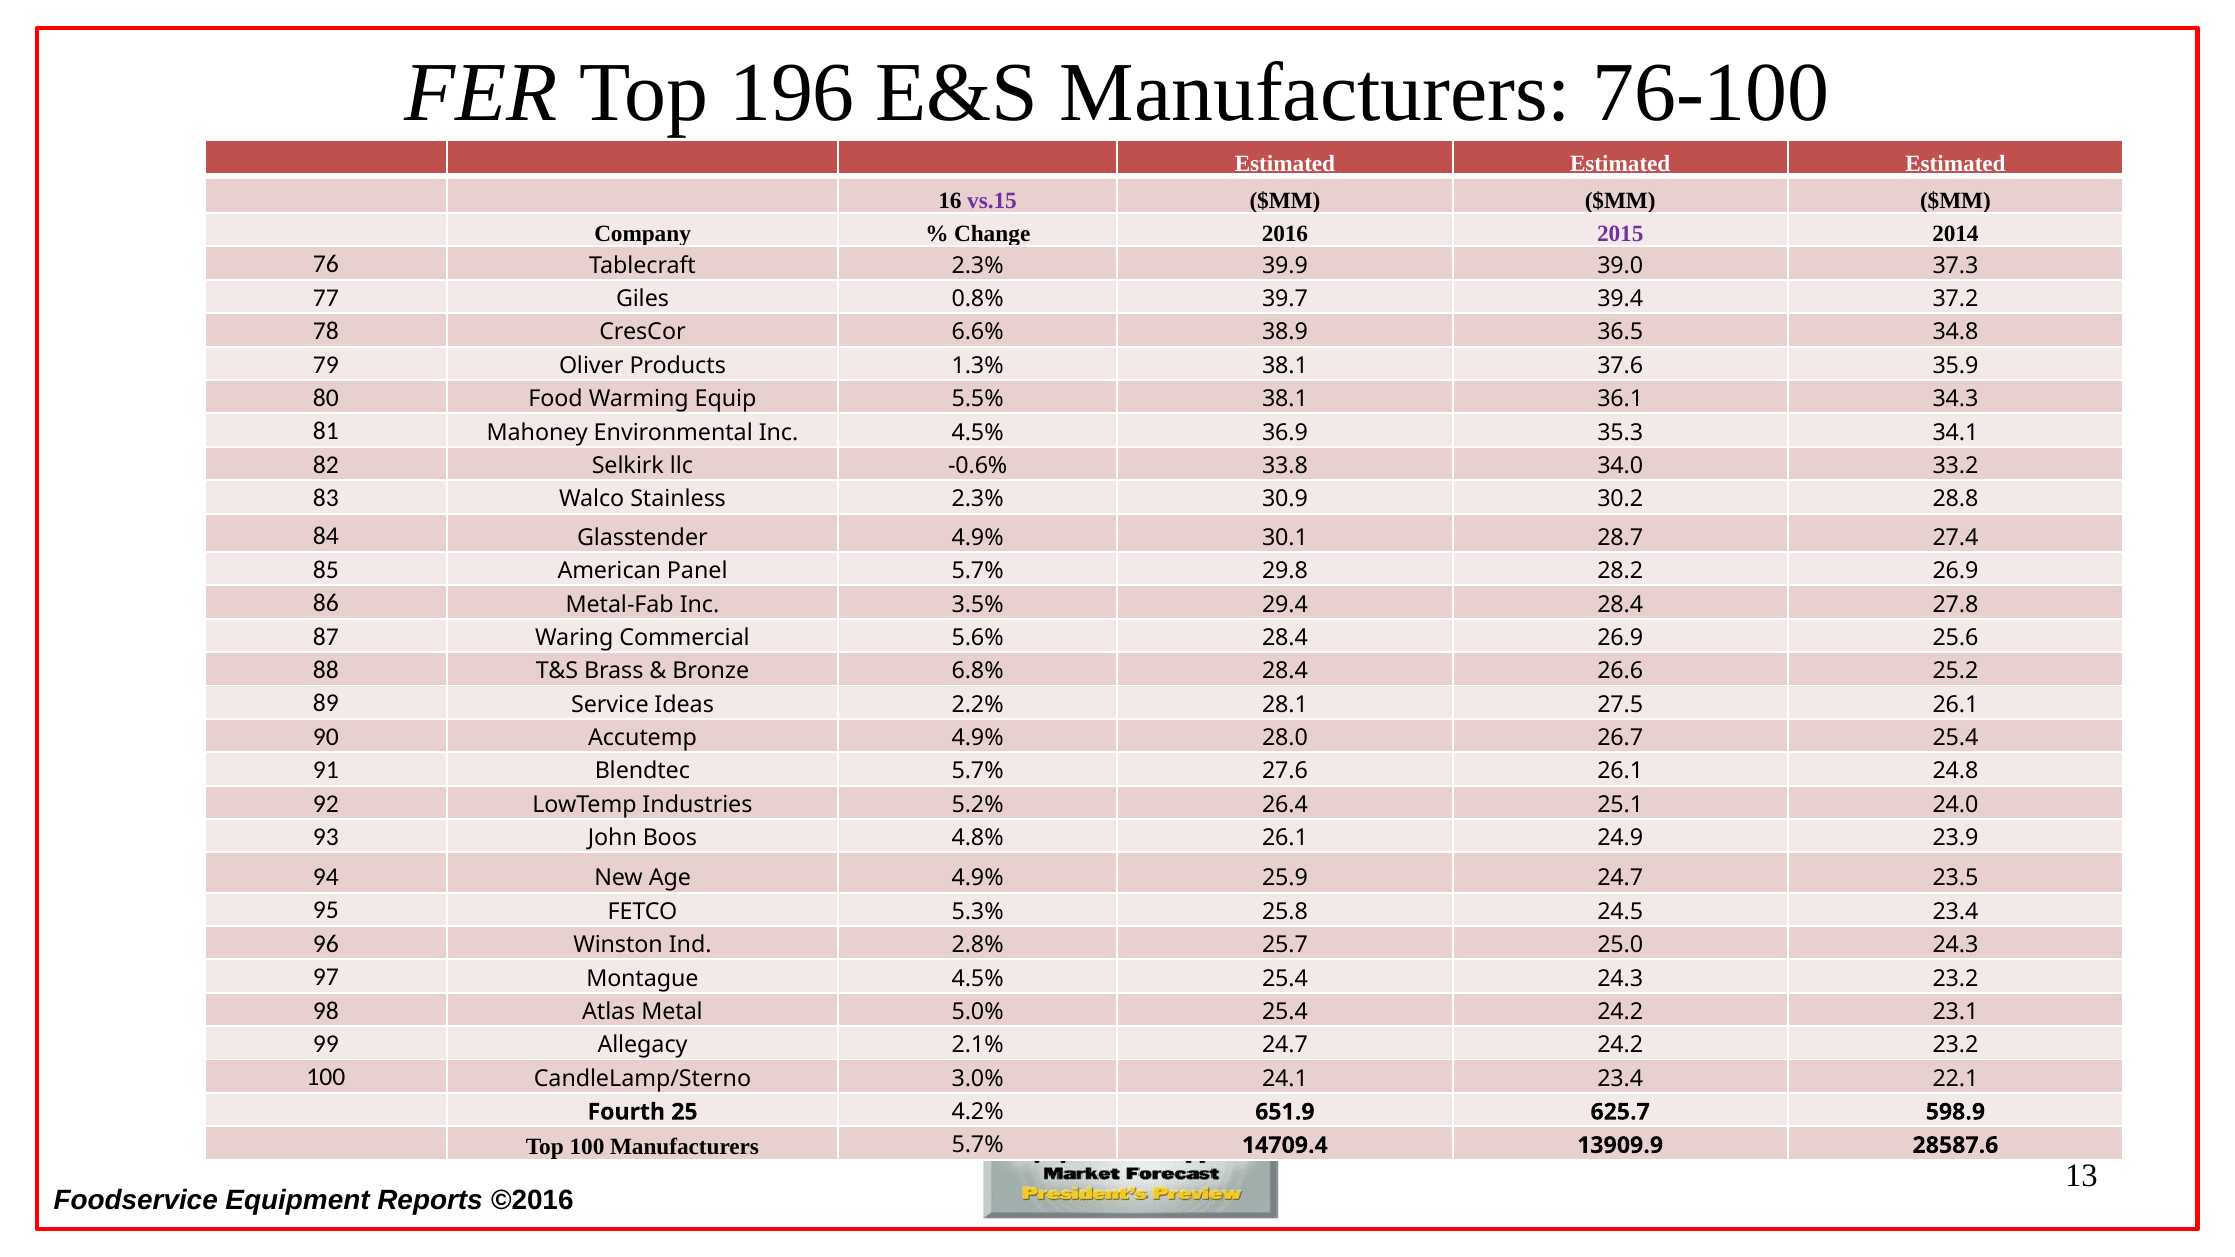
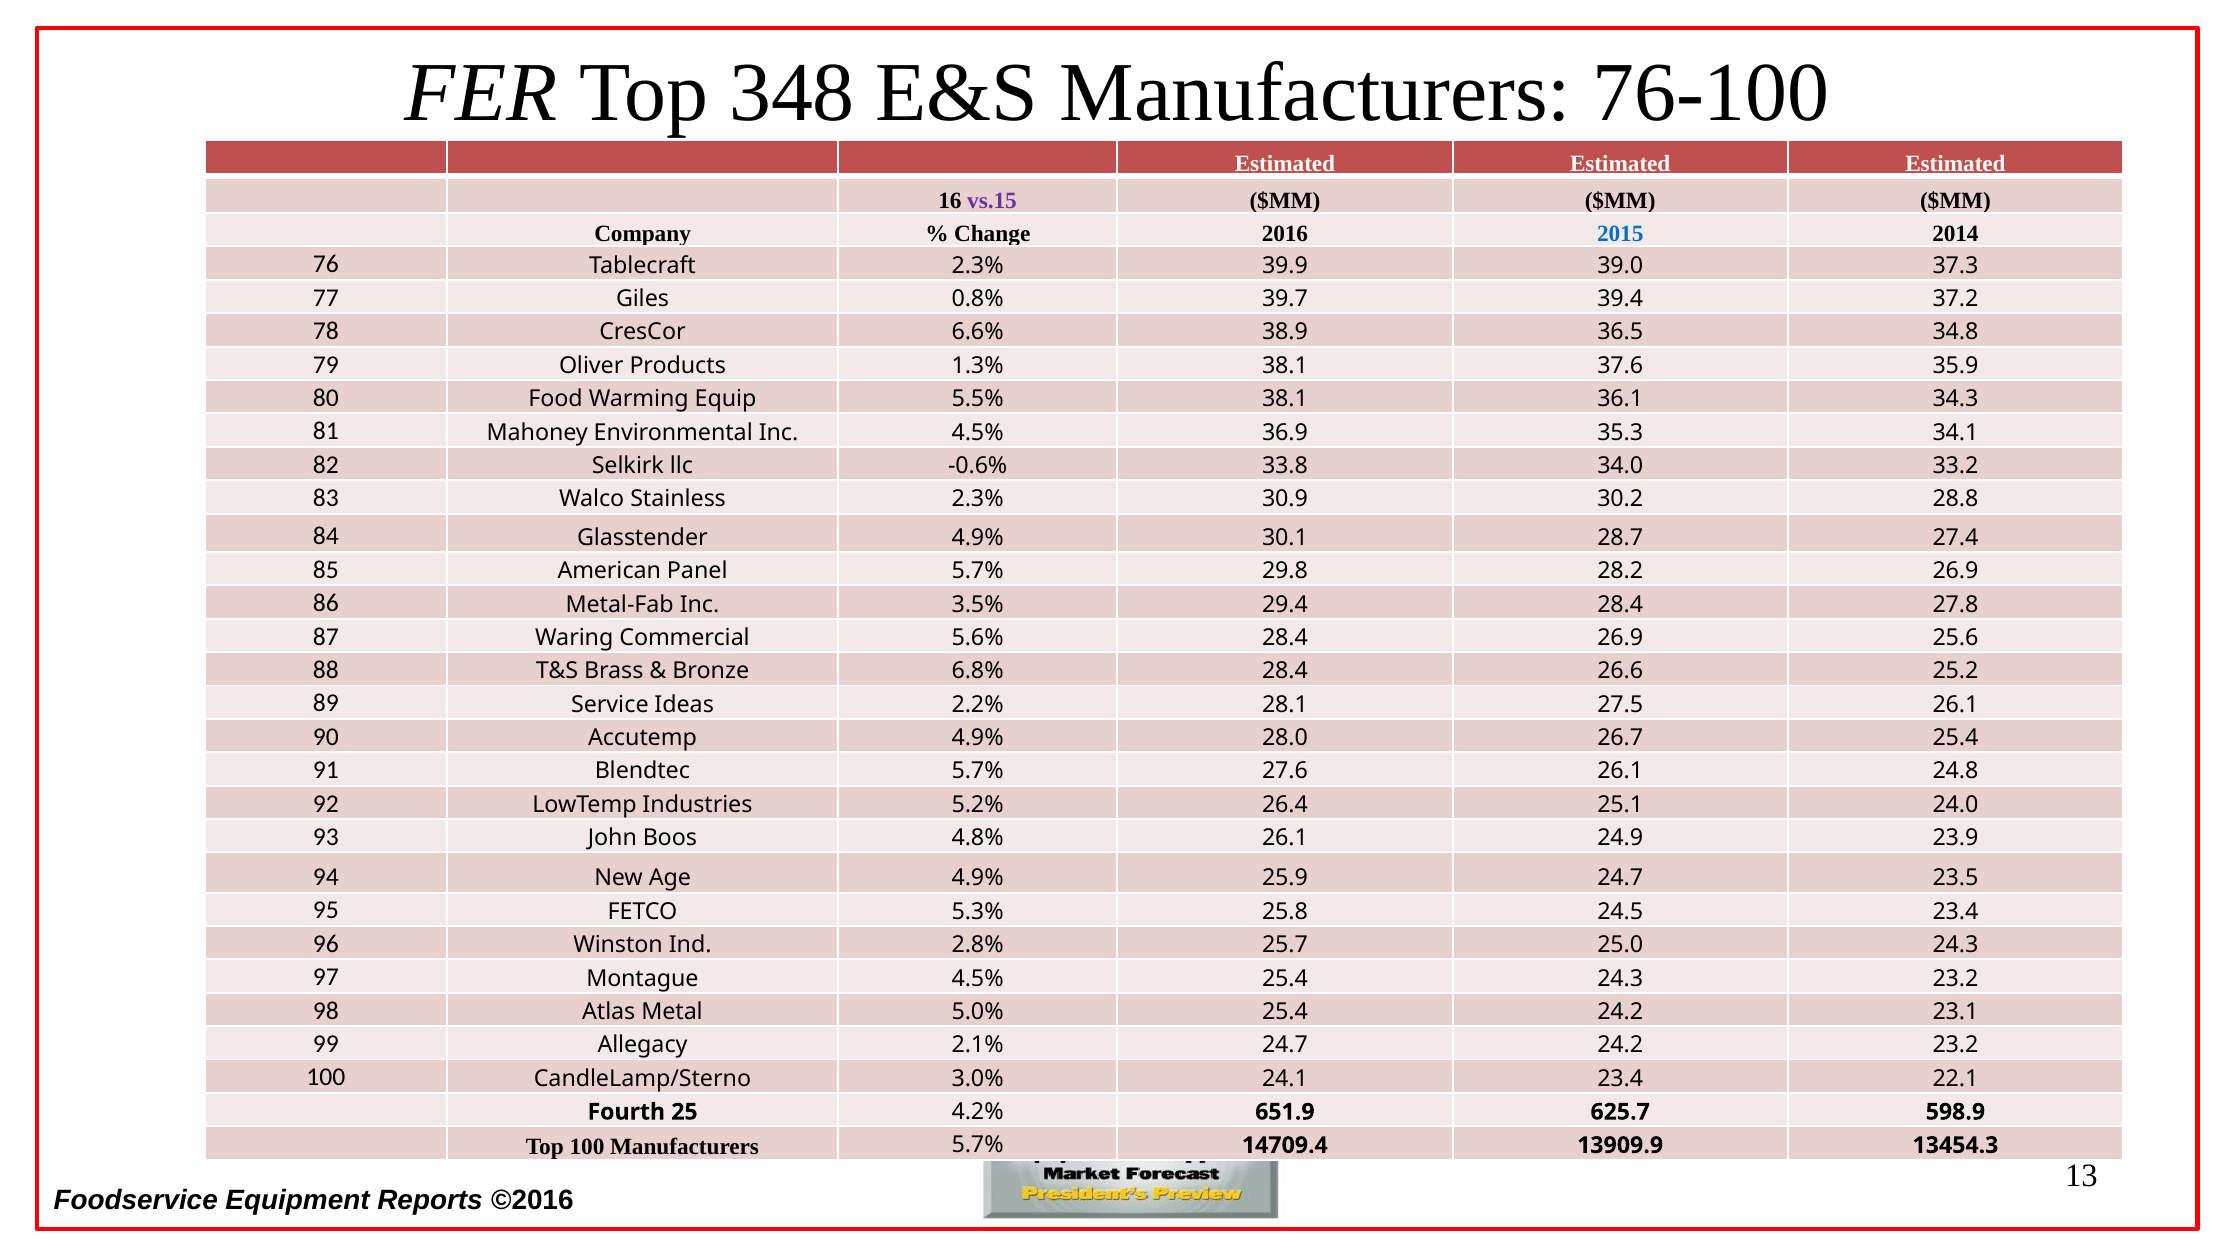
196: 196 -> 348
2015 colour: purple -> blue
28587.6: 28587.6 -> 13454.3
